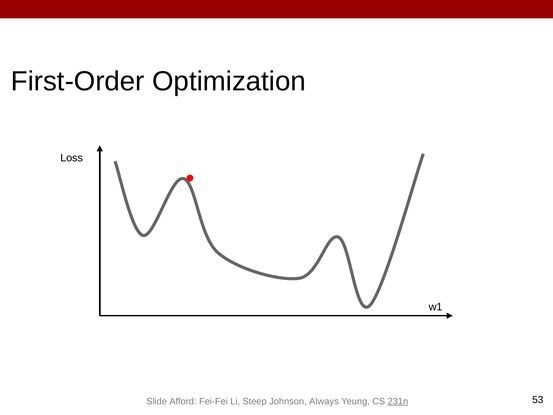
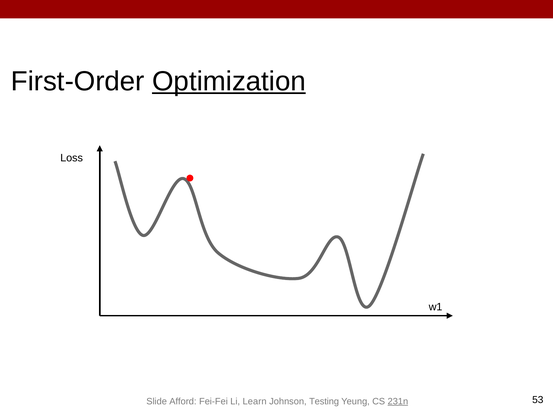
Optimization underline: none -> present
Steep: Steep -> Learn
Always: Always -> Testing
